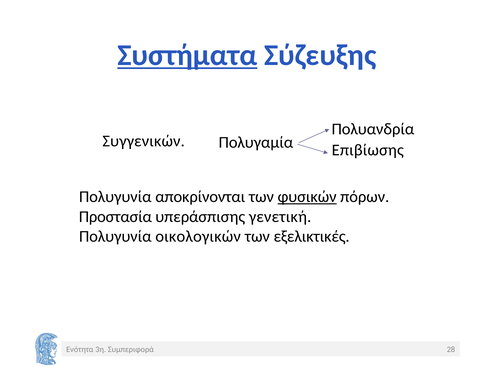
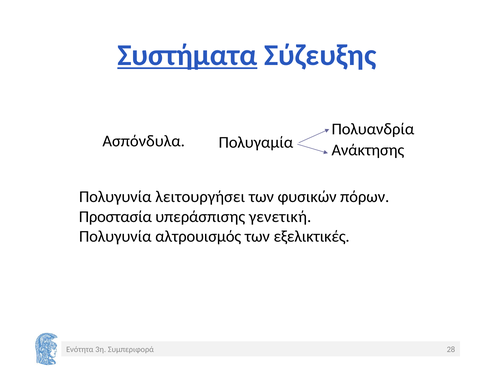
Συγγενικών: Συγγενικών -> Ασπόνδυλα
Επιβίωσης: Επιβίωσης -> Ανάκτησης
αποκρίνονται: αποκρίνονται -> λειτουργήσει
φυσικών underline: present -> none
οικολογικών: οικολογικών -> αλτρουισμός
